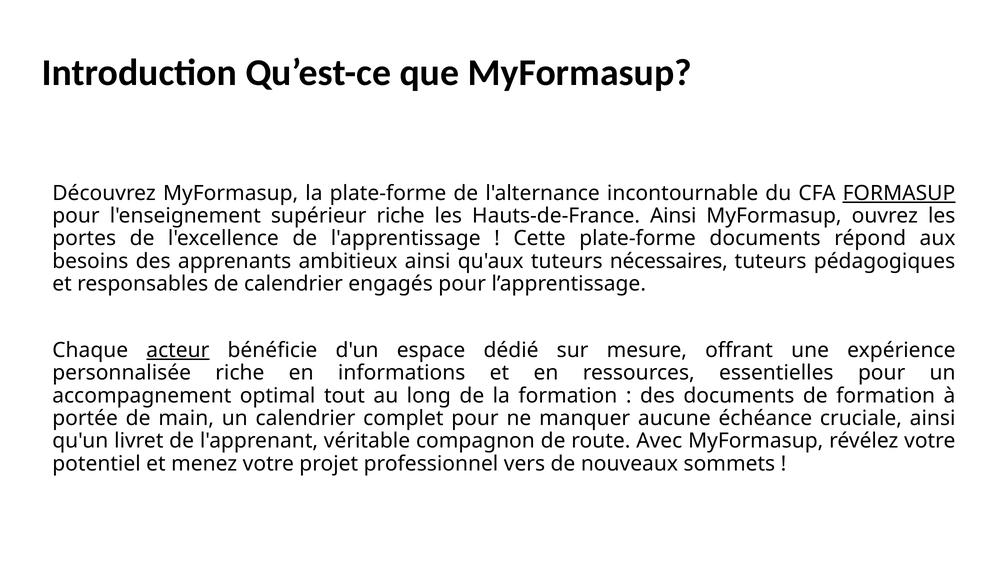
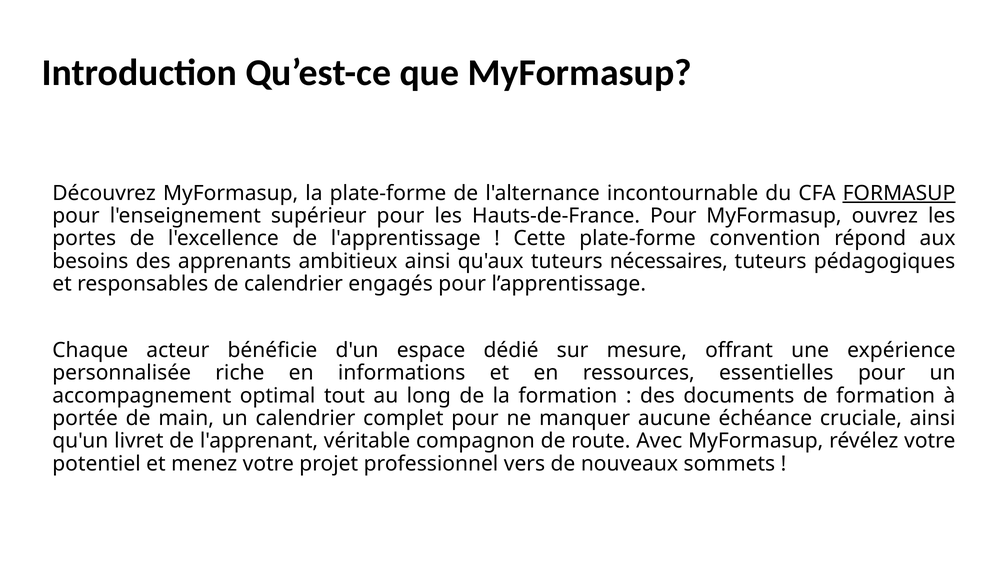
supérieur riche: riche -> pour
Hauts-de-France Ainsi: Ainsi -> Pour
plate-forme documents: documents -> convention
acteur underline: present -> none
